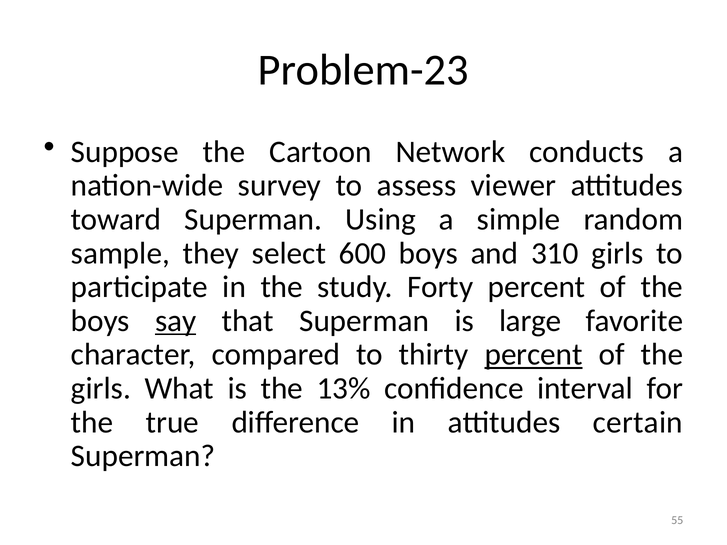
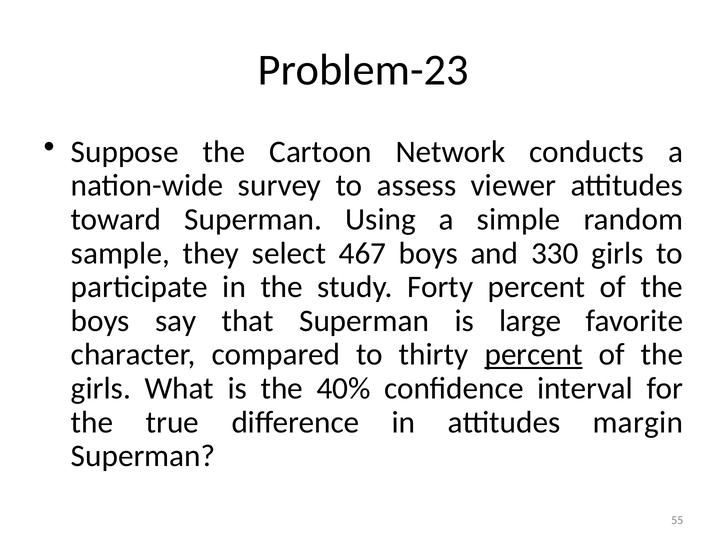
600: 600 -> 467
310: 310 -> 330
say underline: present -> none
13%: 13% -> 40%
certain: certain -> margin
